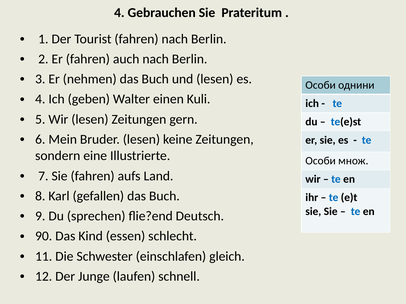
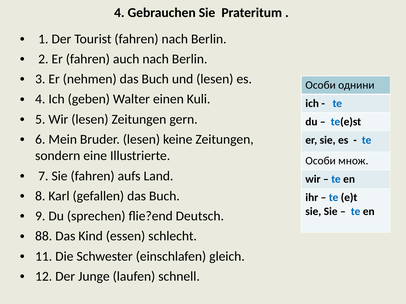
90: 90 -> 88
